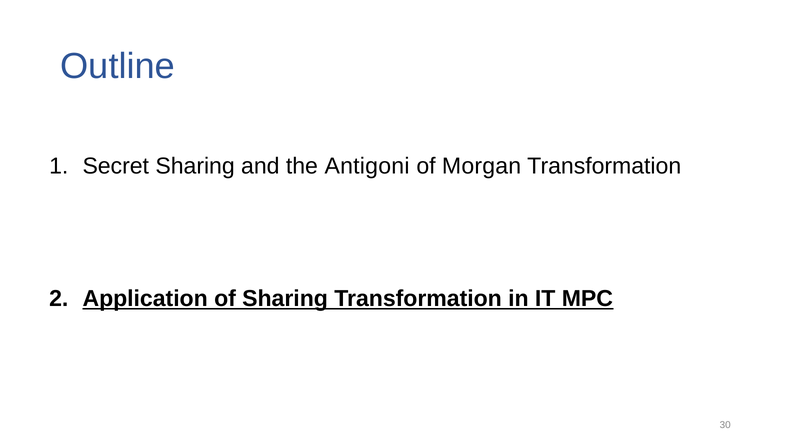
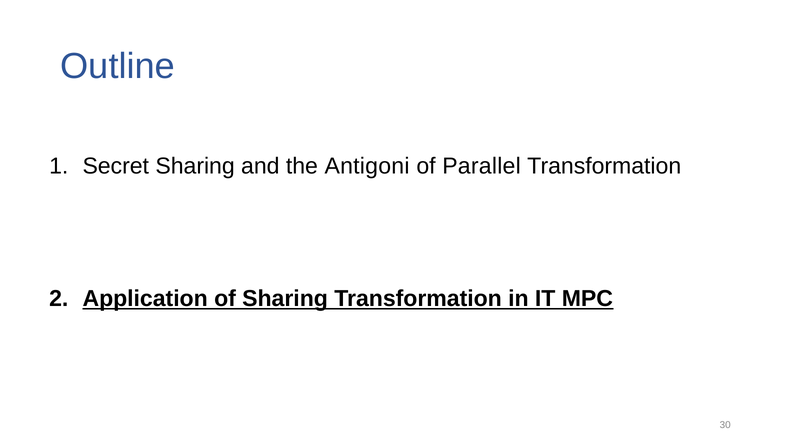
Morgan: Morgan -> Parallel
